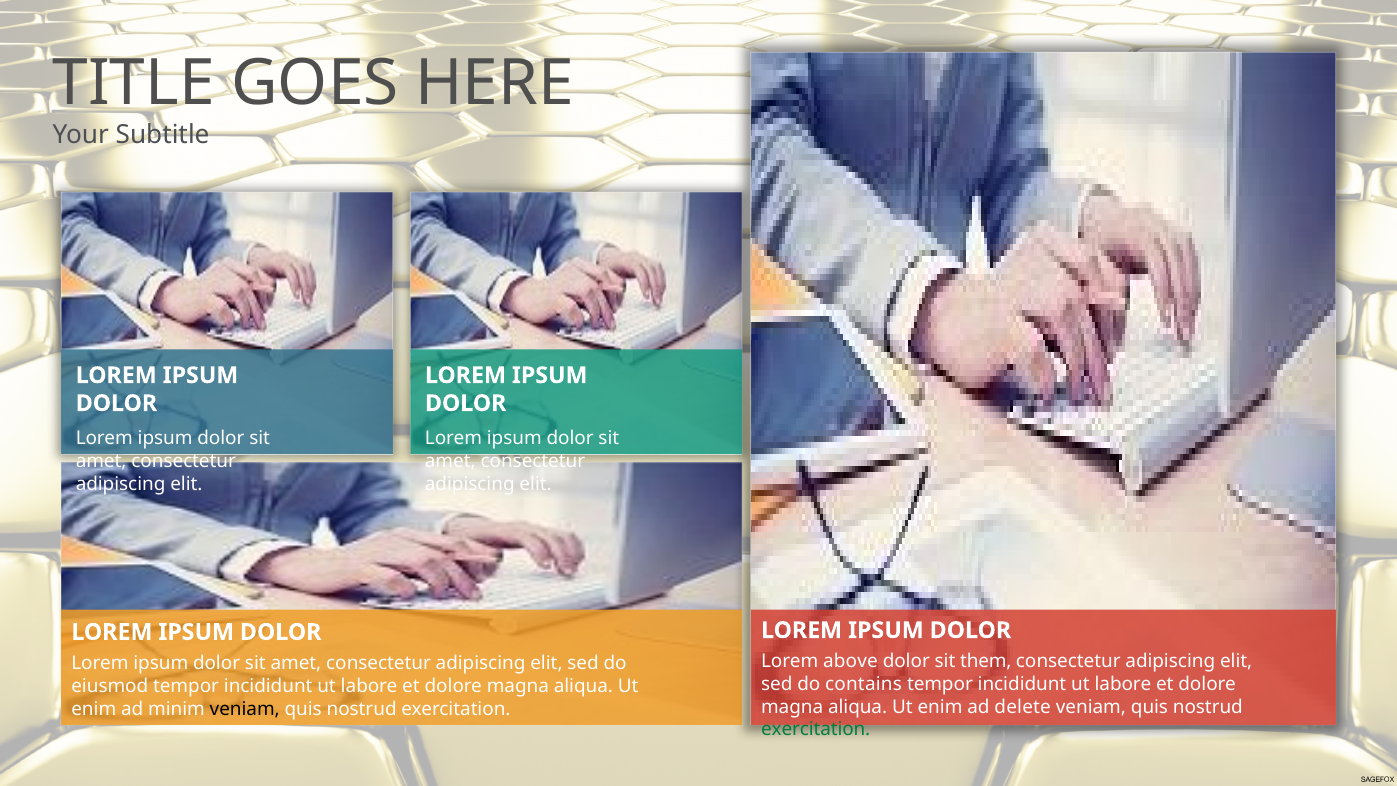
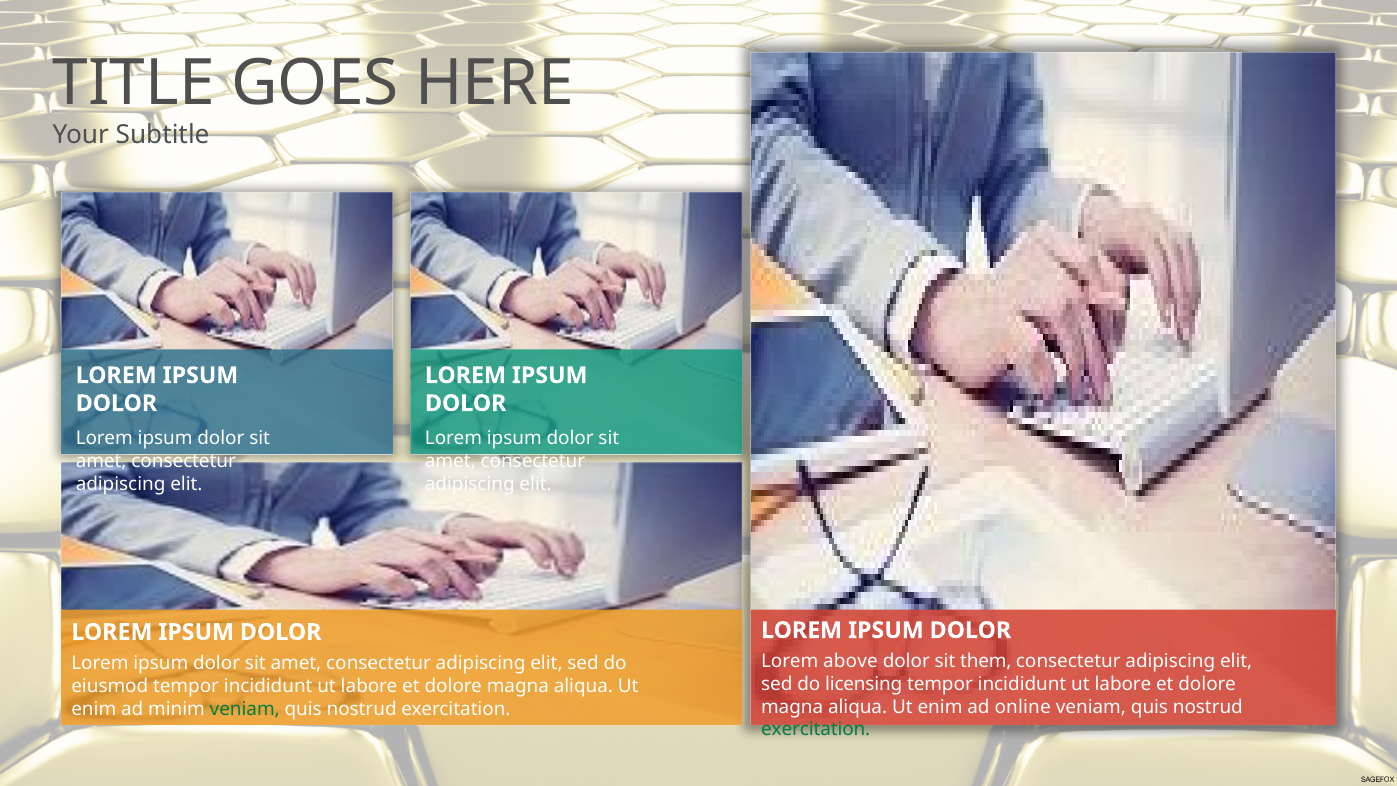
contains: contains -> licensing
delete: delete -> online
veniam at (245, 709) colour: black -> green
